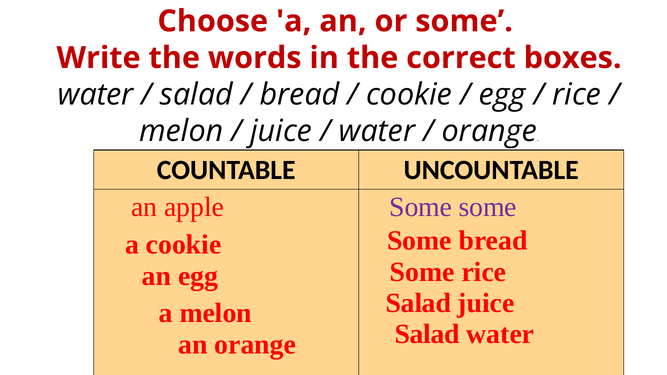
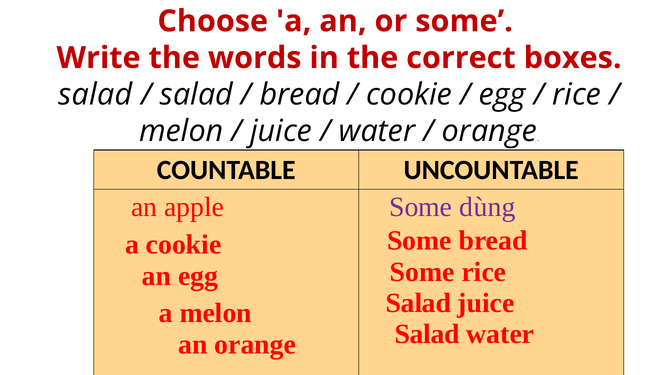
water at (96, 95): water -> salad
Some some: some -> dùng
